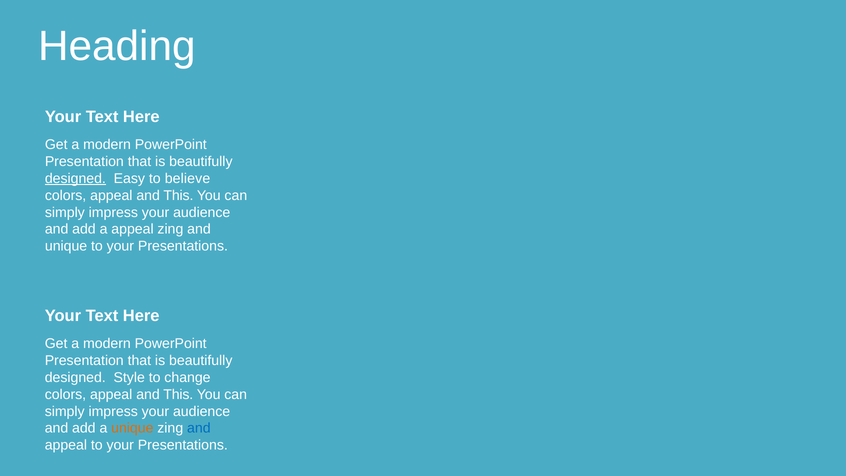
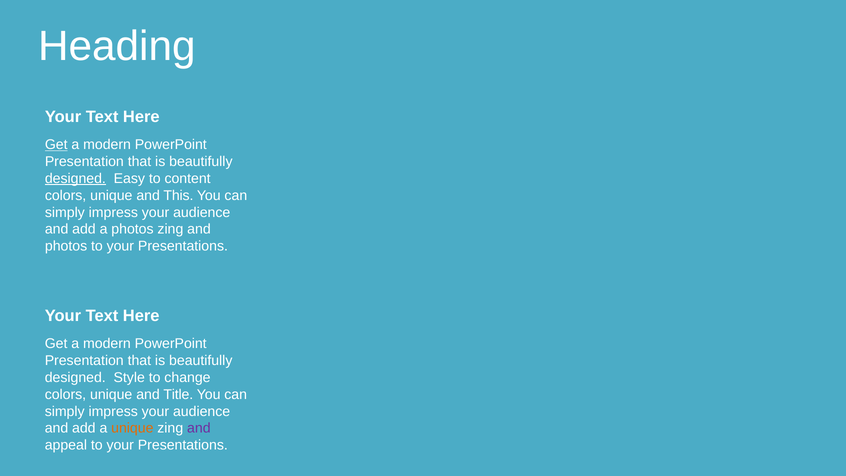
Get at (56, 145) underline: none -> present
believe: believe -> content
appeal at (111, 195): appeal -> unique
a appeal: appeal -> photos
unique at (66, 246): unique -> photos
appeal at (111, 394): appeal -> unique
This at (178, 394): This -> Title
and at (199, 428) colour: blue -> purple
